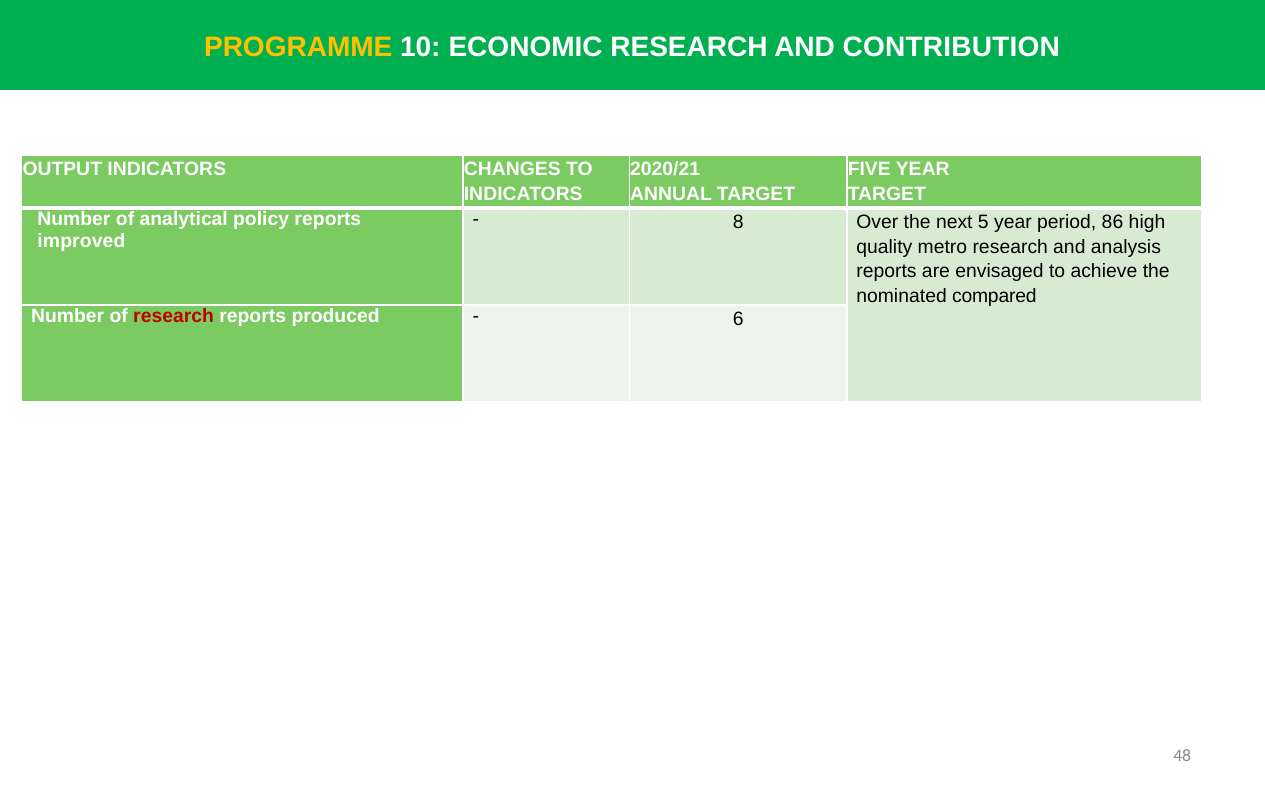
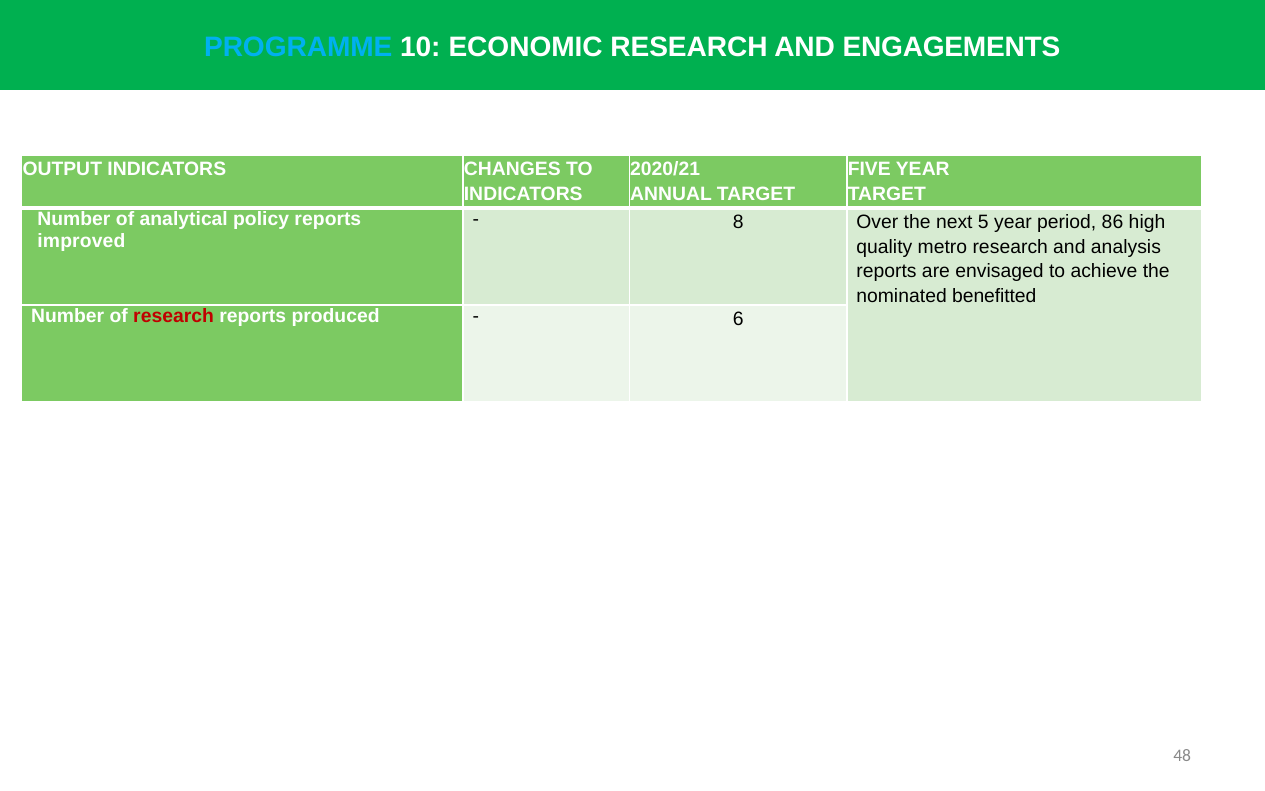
PROGRAMME colour: yellow -> light blue
CONTRIBUTION: CONTRIBUTION -> ENGAGEMENTS
compared: compared -> benefitted
